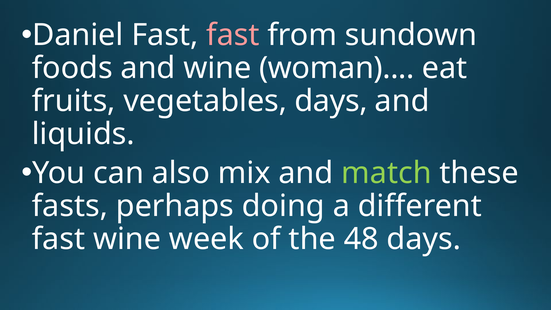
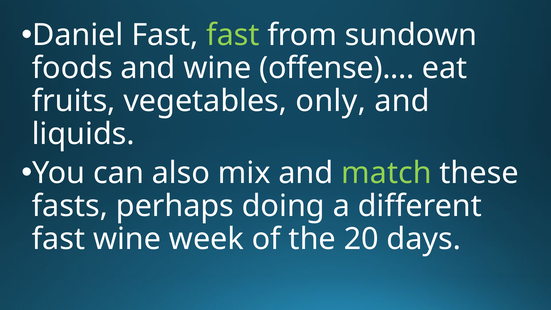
fast at (233, 35) colour: pink -> light green
woman: woman -> offense
vegetables days: days -> only
48: 48 -> 20
